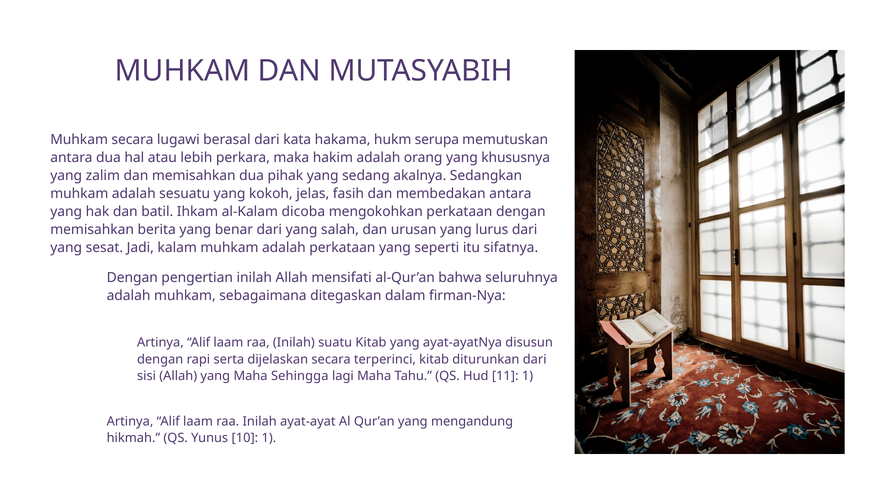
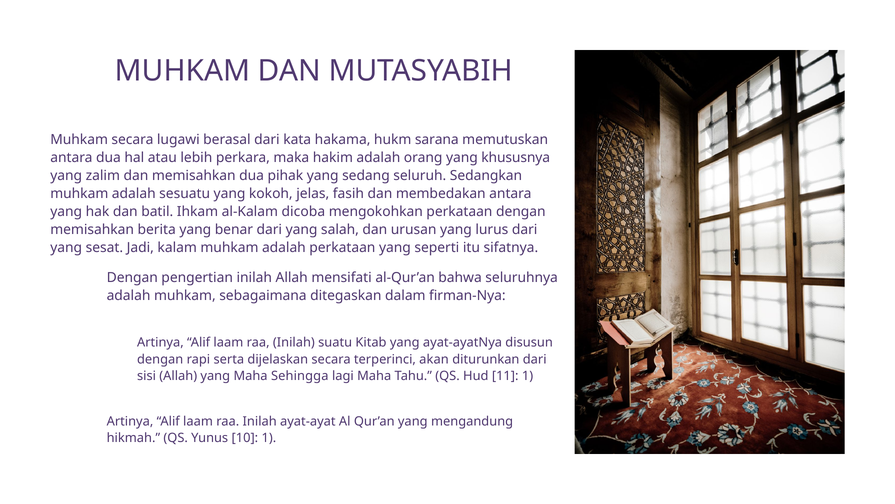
serupa: serupa -> sarana
akalnya: akalnya -> seluruh
terperinci kitab: kitab -> akan
